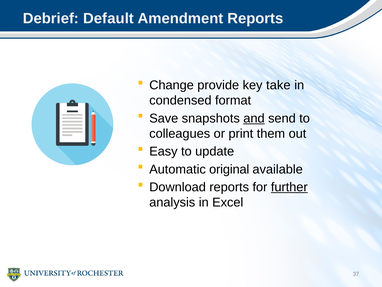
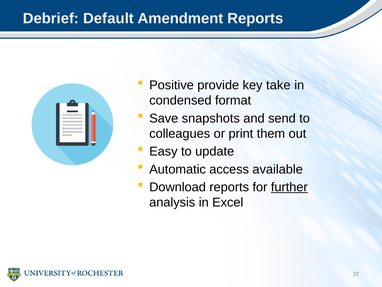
Change: Change -> Positive
and underline: present -> none
original: original -> access
